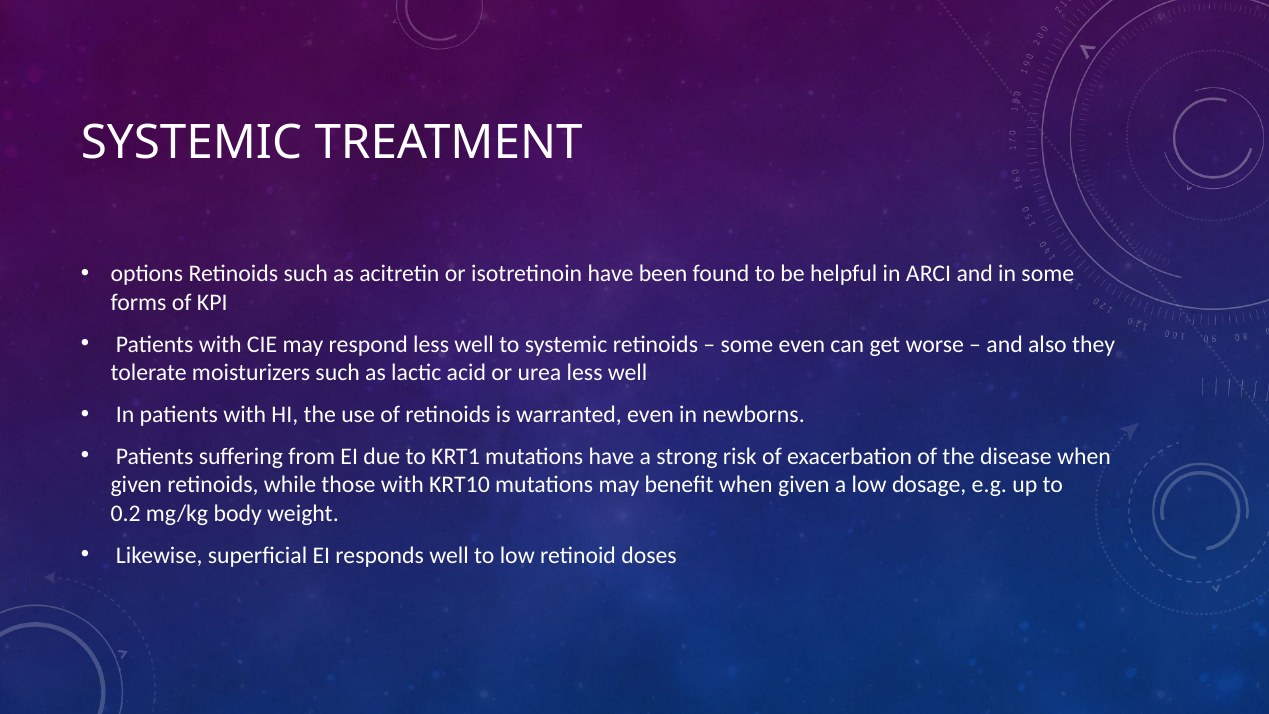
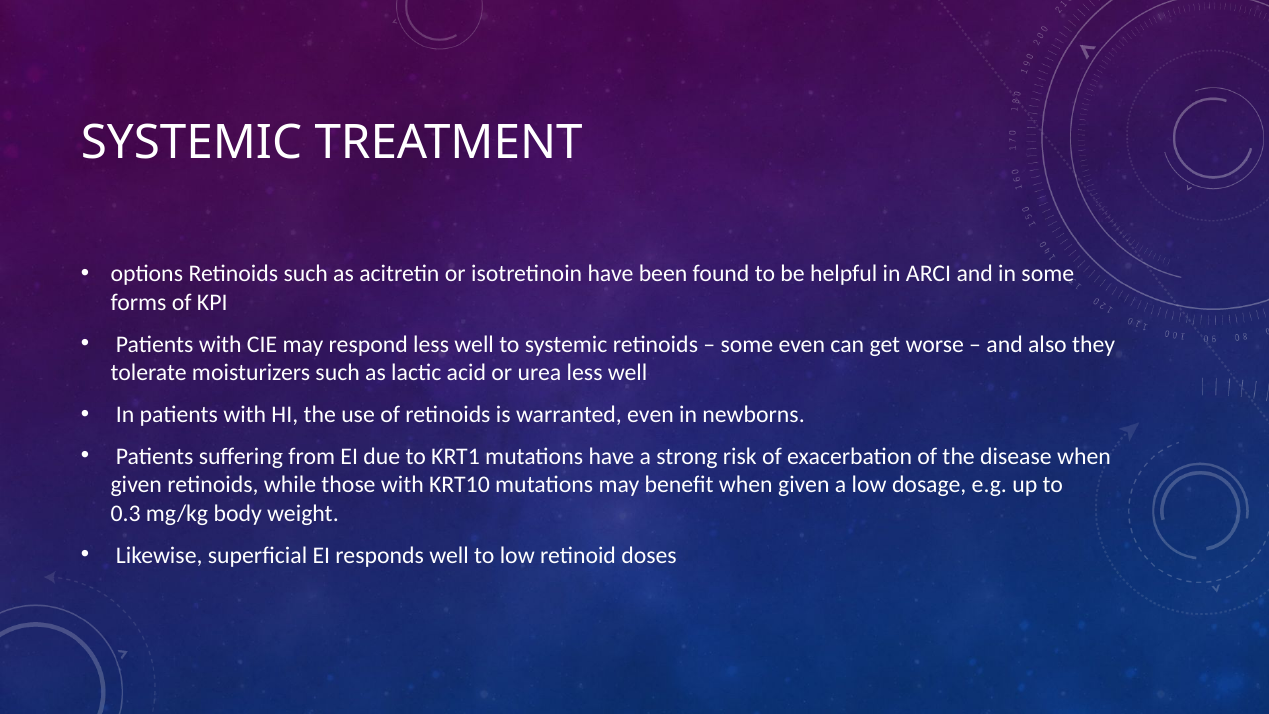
0.2: 0.2 -> 0.3
